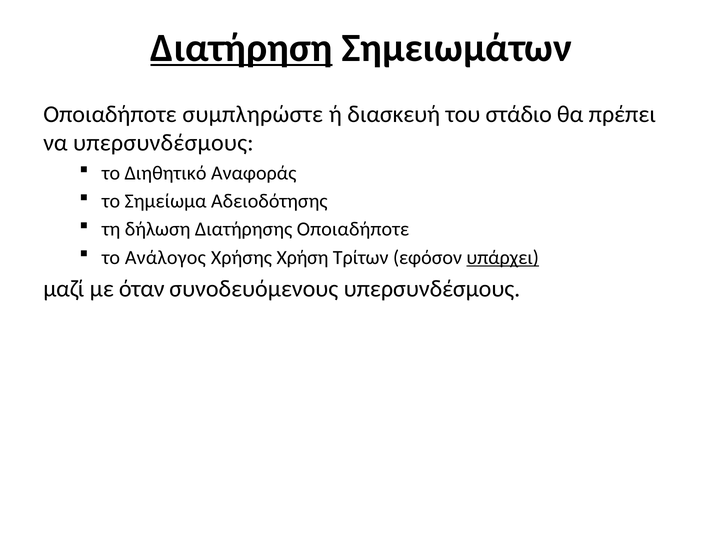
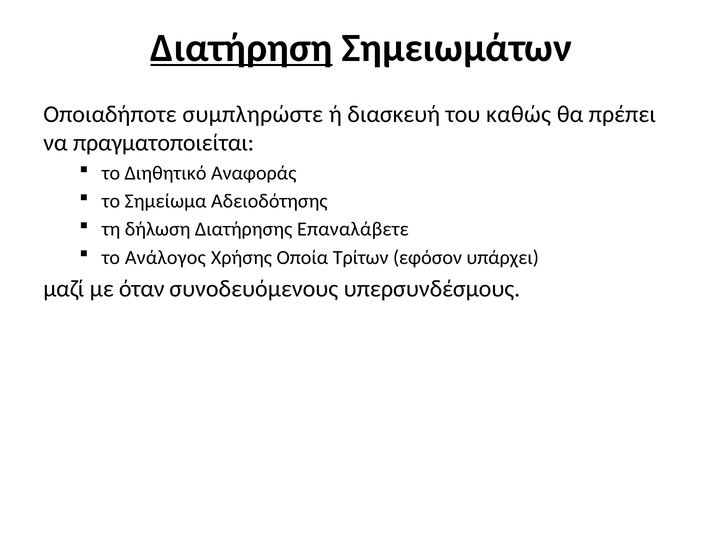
στάδιο: στάδιο -> καθώς
να υπερσυνδέσμους: υπερσυνδέσμους -> πραγματοποιείται
Διατήρησης Οποιαδήποτε: Οποιαδήποτε -> Επαναλάβετε
Χρήση: Χρήση -> Οποία
υπάρχει underline: present -> none
